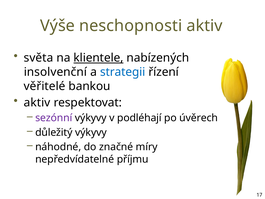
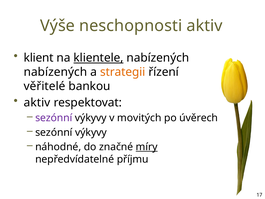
světa: světa -> klient
insolvenční at (55, 72): insolvenční -> nabízených
strategii colour: blue -> orange
podléhají: podléhají -> movitých
důležitý at (54, 132): důležitý -> sezónní
míry underline: none -> present
